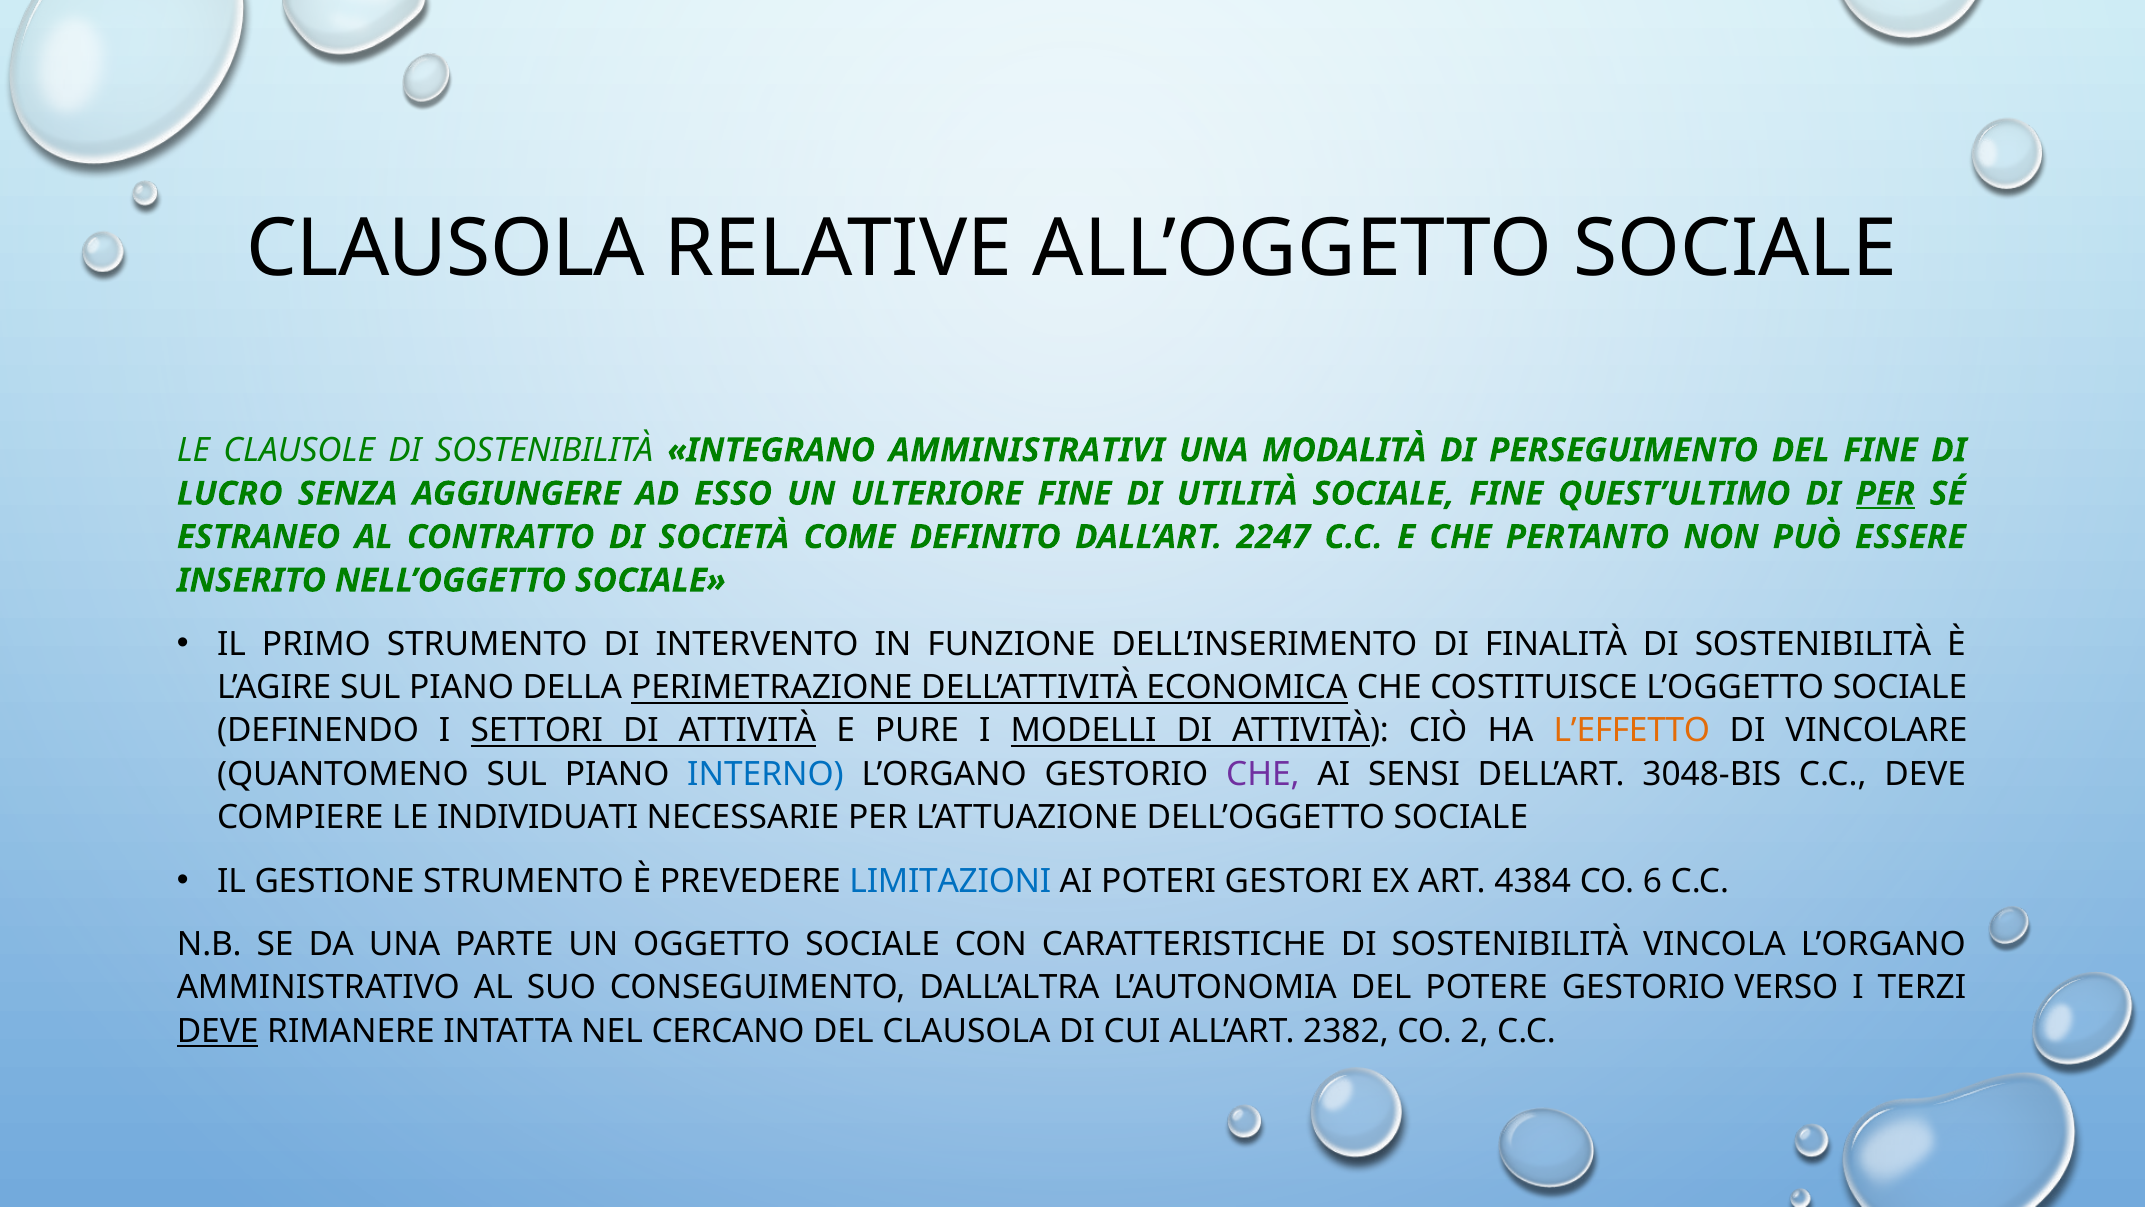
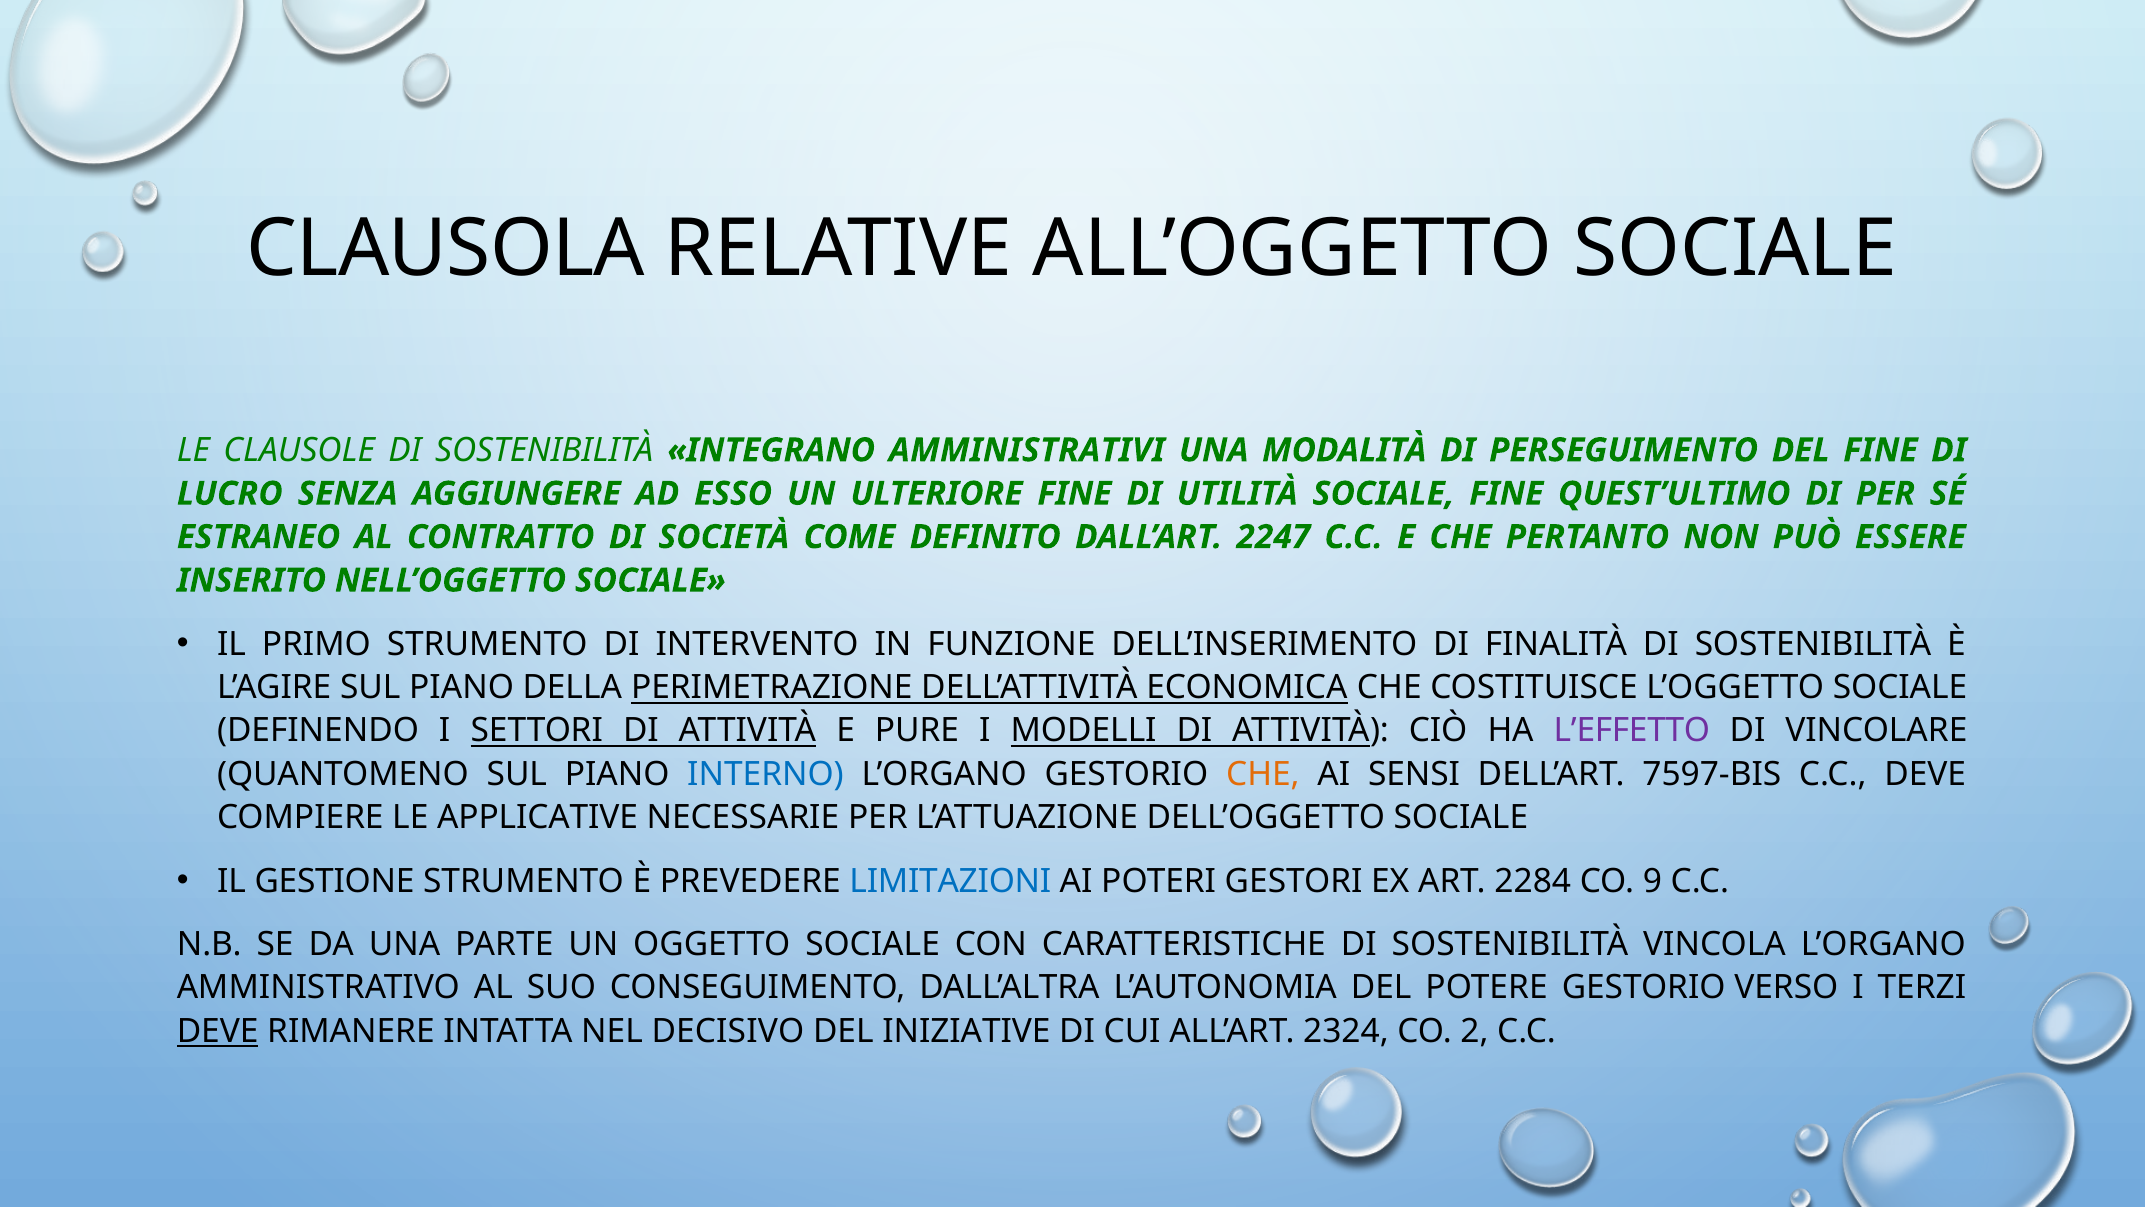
PER at (1885, 493) underline: present -> none
L’EFFETTO colour: orange -> purple
CHE at (1263, 774) colour: purple -> orange
3048-BIS: 3048-BIS -> 7597-BIS
INDIVIDUATI: INDIVIDUATI -> APPLICATIVE
4384: 4384 -> 2284
6: 6 -> 9
CERCANO: CERCANO -> DECISIVO
DEL CLAUSOLA: CLAUSOLA -> INIZIATIVE
2382: 2382 -> 2324
